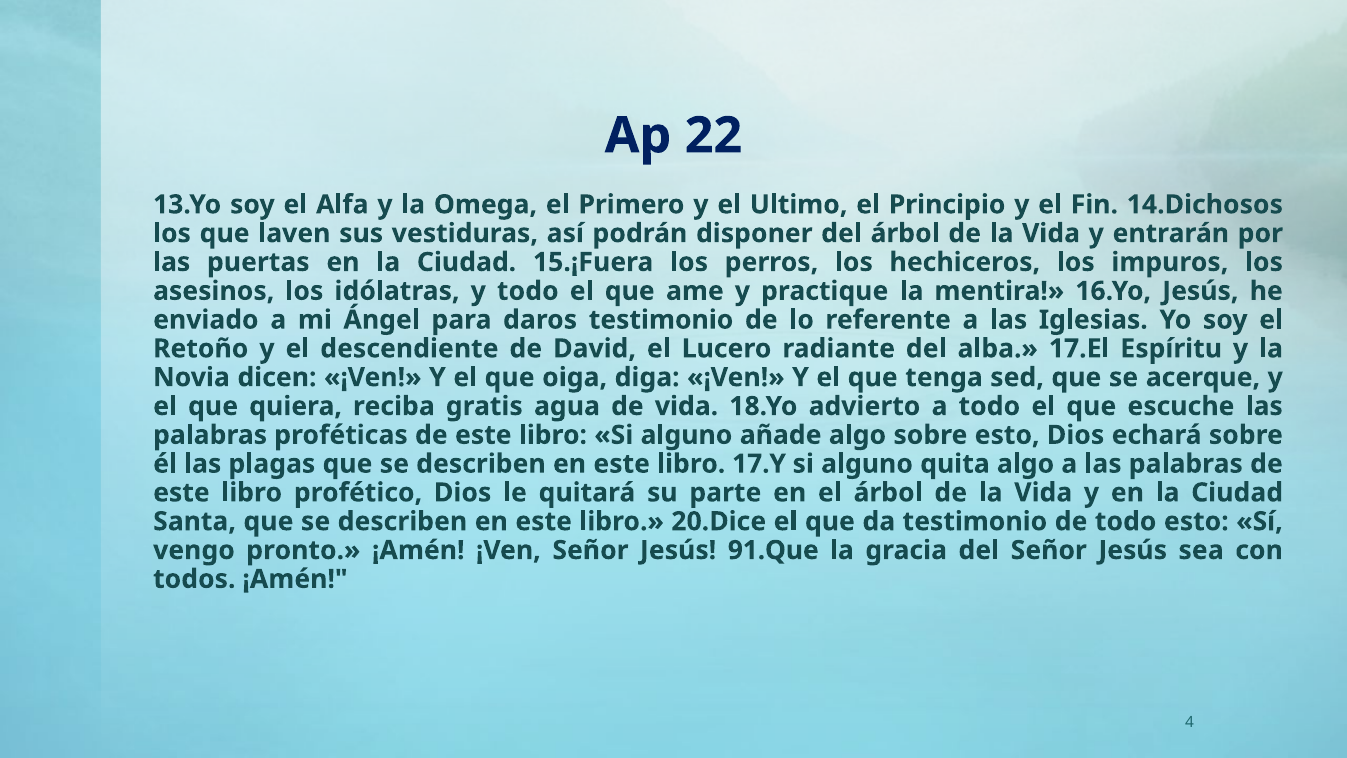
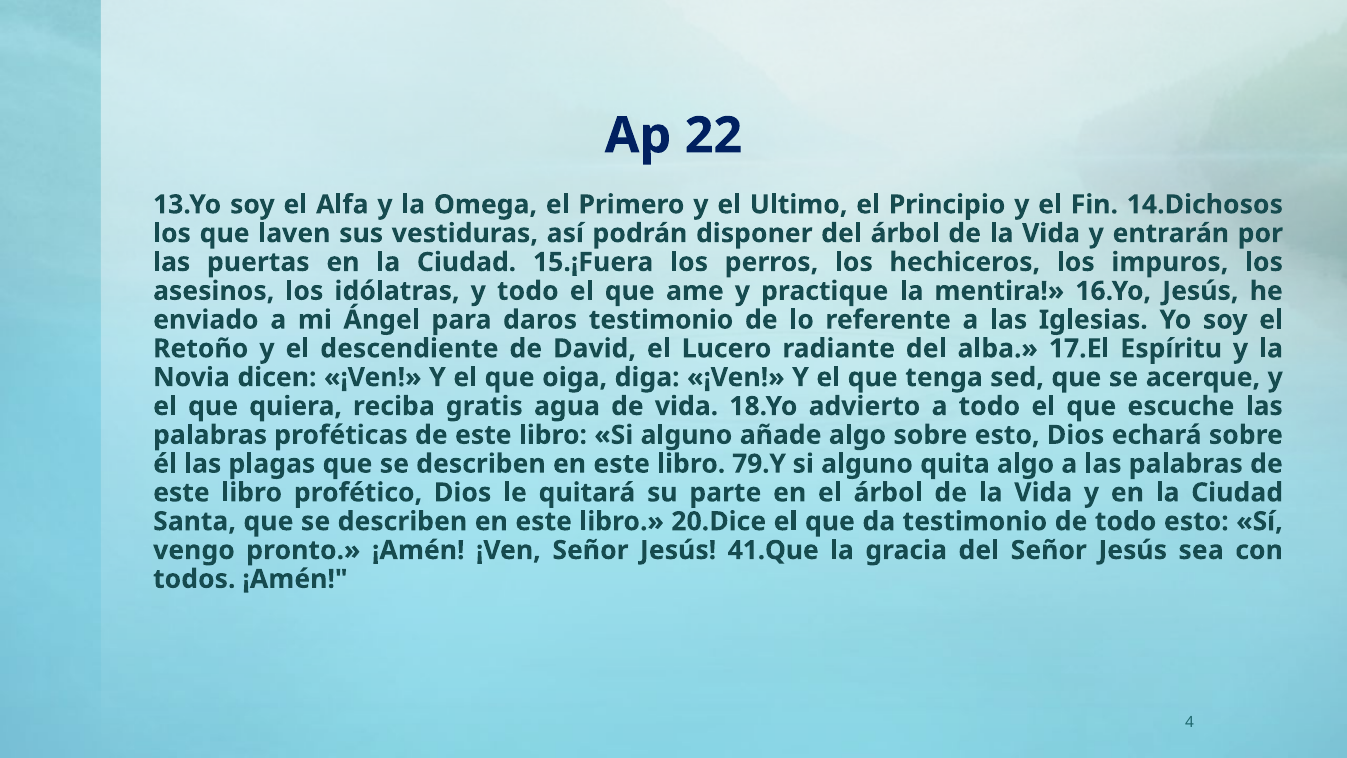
17.Y: 17.Y -> 79.Y
91.Que: 91.Que -> 41.Que
